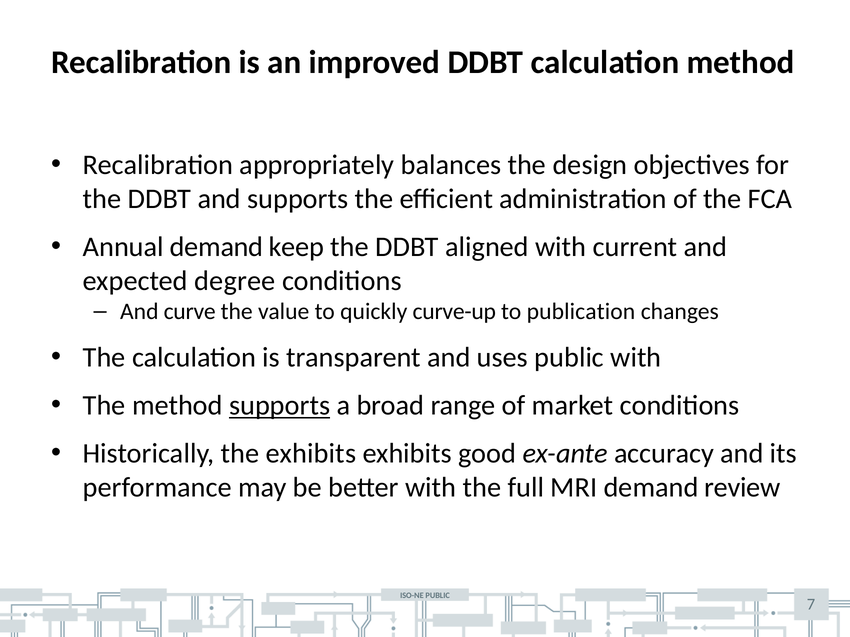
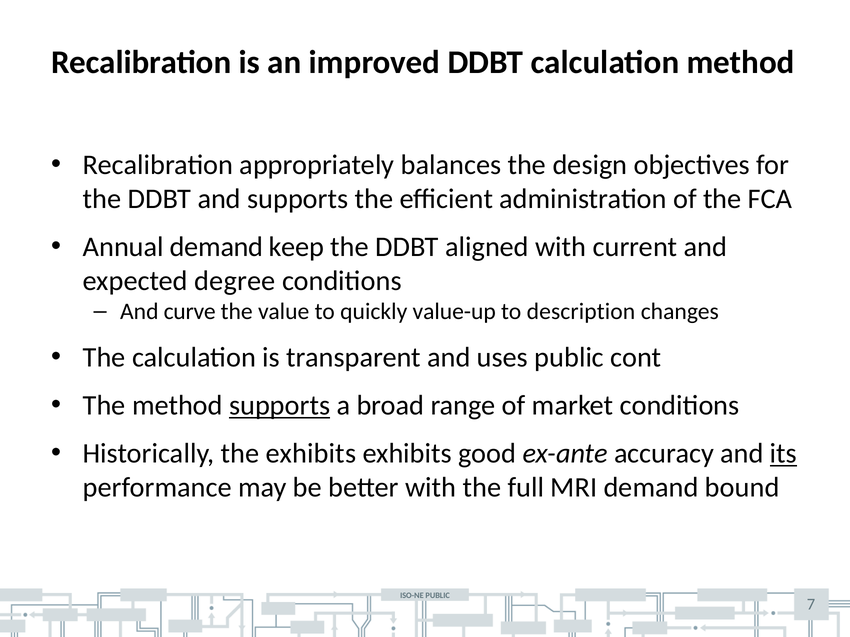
curve-up: curve-up -> value-up
publication: publication -> description
public with: with -> cont
its underline: none -> present
review: review -> bound
